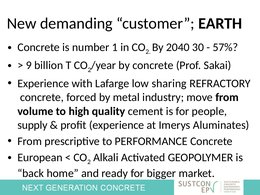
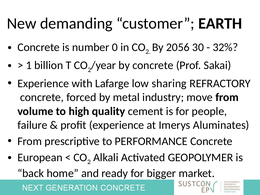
1: 1 -> 0
2040: 2040 -> 2056
57%: 57% -> 32%
9: 9 -> 1
supply: supply -> failure
